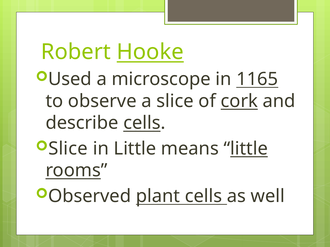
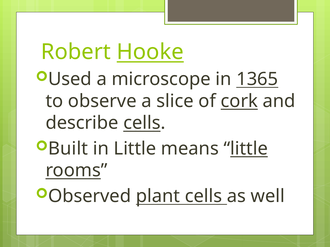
1165: 1165 -> 1365
Slice at (68, 149): Slice -> Built
